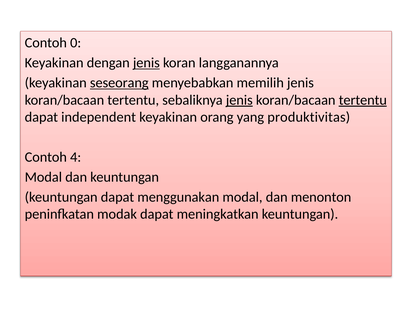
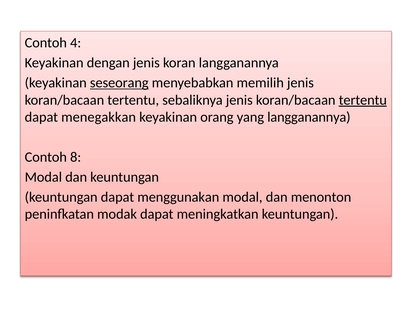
0: 0 -> 4
jenis at (146, 63) underline: present -> none
jenis at (239, 100) underline: present -> none
independent: independent -> menegakkan
yang produktivitas: produktivitas -> langganannya
4: 4 -> 8
